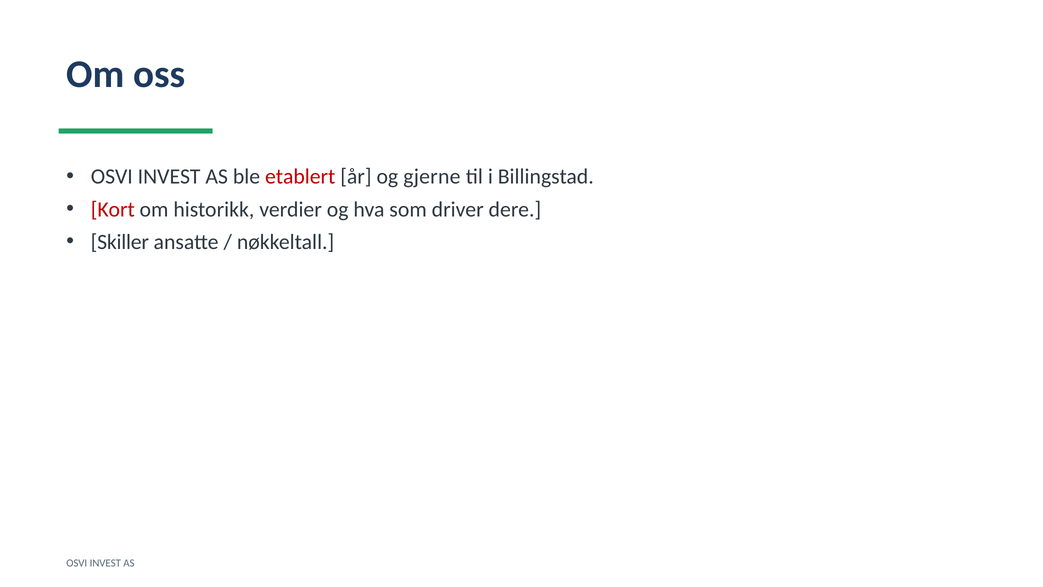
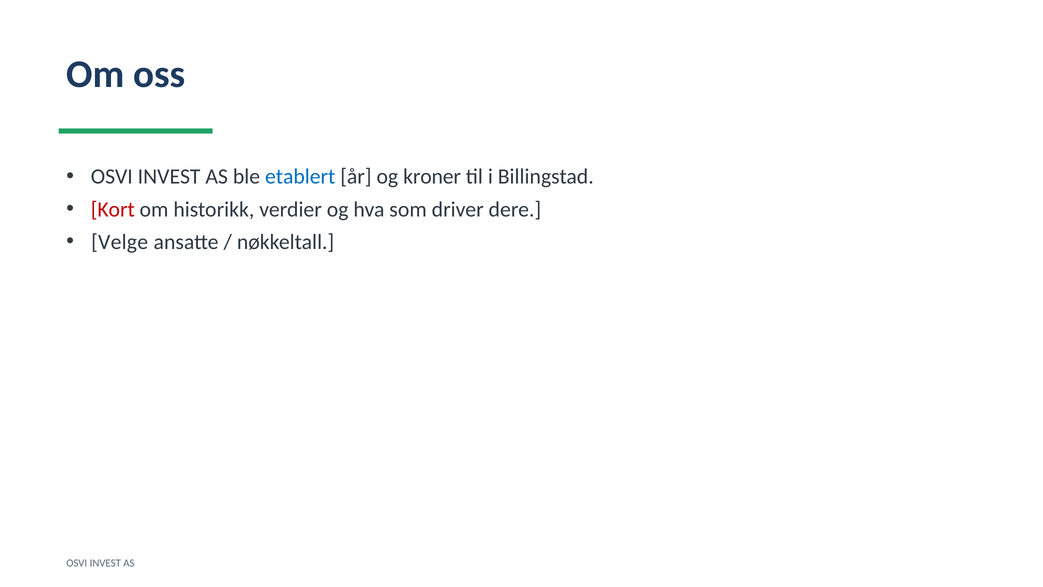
etablert colour: red -> blue
gjerne: gjerne -> kroner
Skiller: Skiller -> Velge
